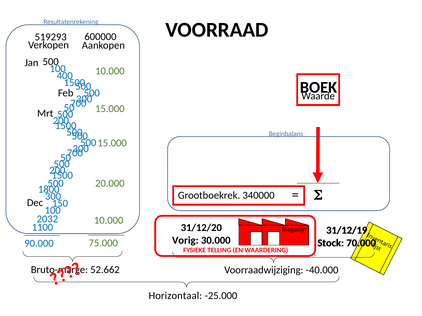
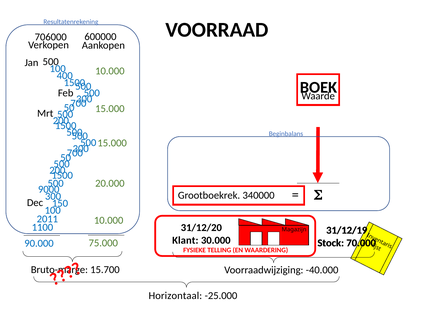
519293: 519293 -> 706000
1800: 1800 -> 9000
2032: 2032 -> 2011
Vorig: Vorig -> Klant
52.662: 52.662 -> 15.700
